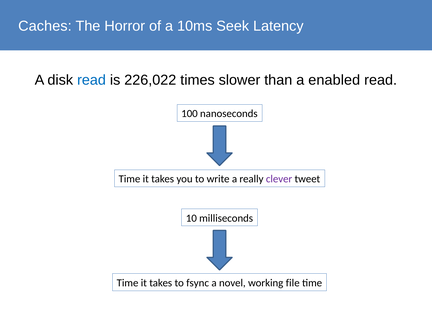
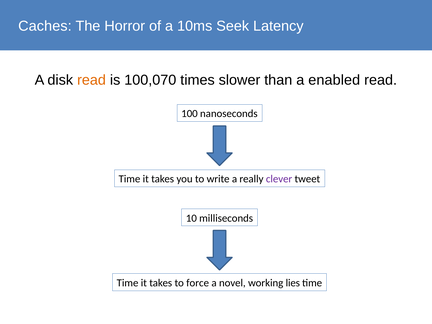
read at (92, 80) colour: blue -> orange
226,022: 226,022 -> 100,070
fsync: fsync -> force
file: file -> lies
